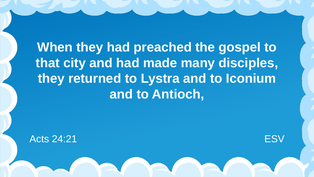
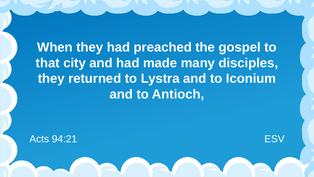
24:21: 24:21 -> 94:21
